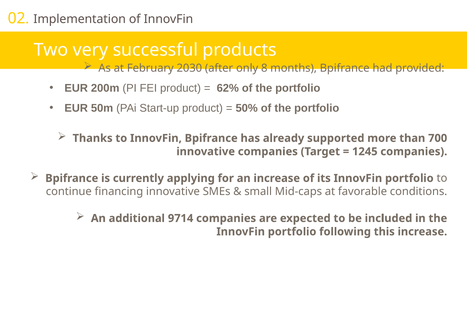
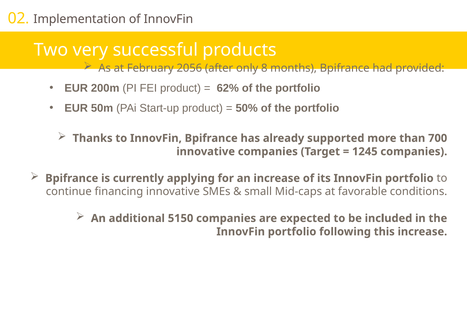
2030: 2030 -> 2056
9714: 9714 -> 5150
